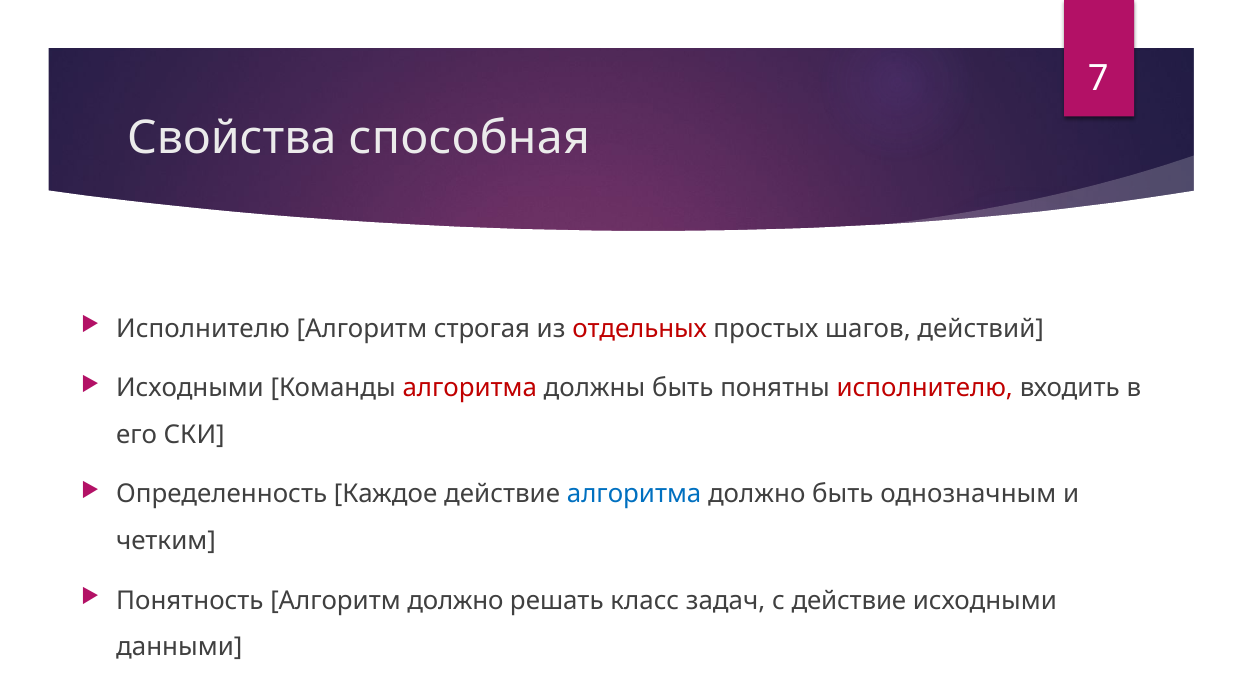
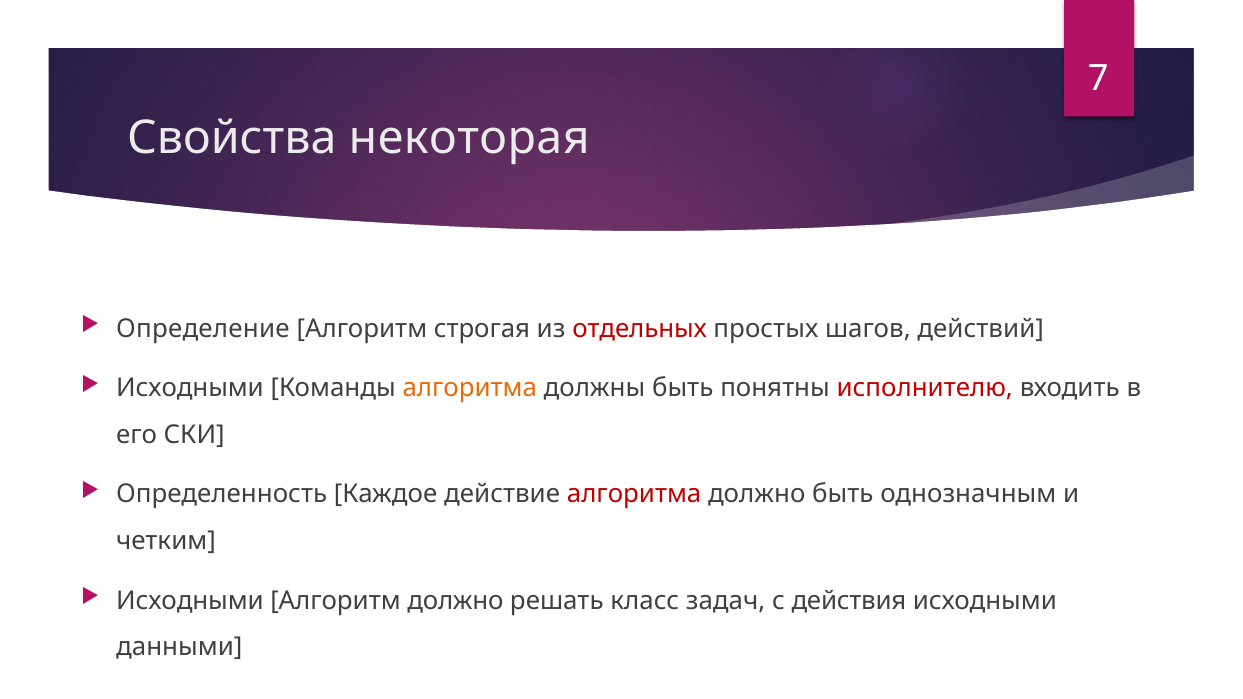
способная: способная -> некоторая
Исполнителю at (203, 329): Исполнителю -> Определение
алгоритма at (470, 388) colour: red -> orange
алгоритма at (634, 494) colour: blue -> red
Понятность at (190, 601): Понятность -> Исходными
с действие: действие -> действия
